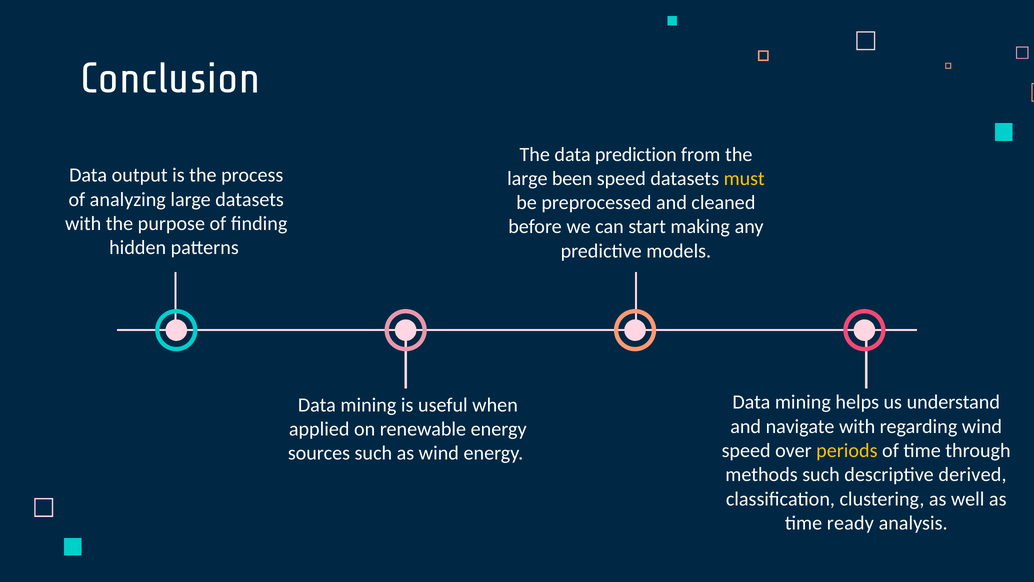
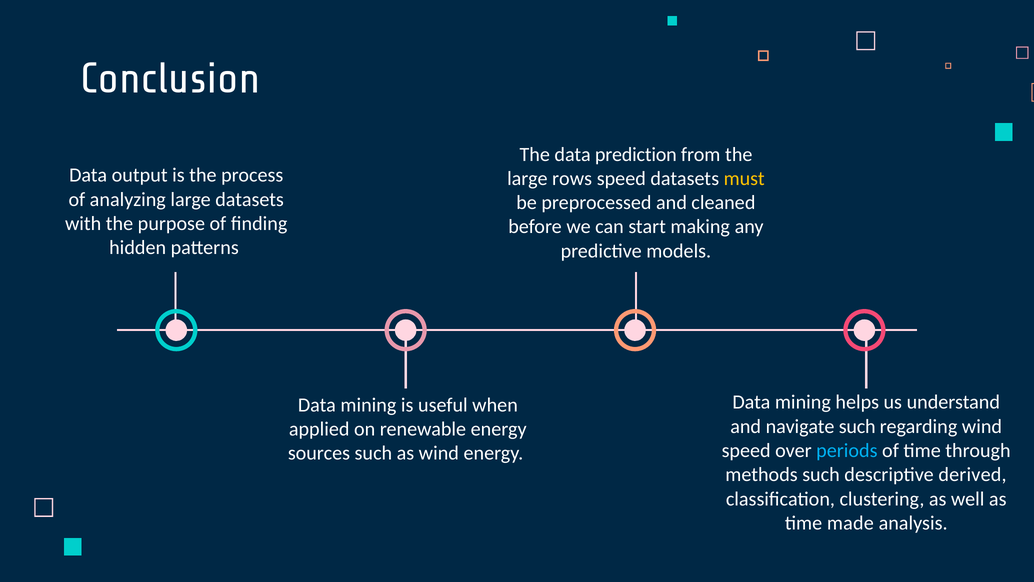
been: been -> rows
navigate with: with -> such
periods colour: yellow -> light blue
ready: ready -> made
